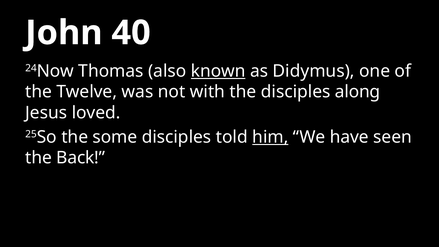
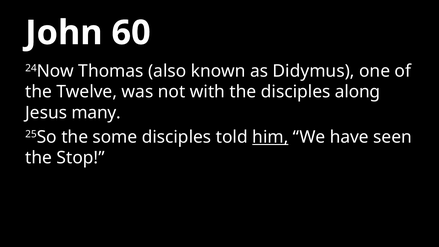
40: 40 -> 60
known underline: present -> none
loved: loved -> many
Back: Back -> Stop
